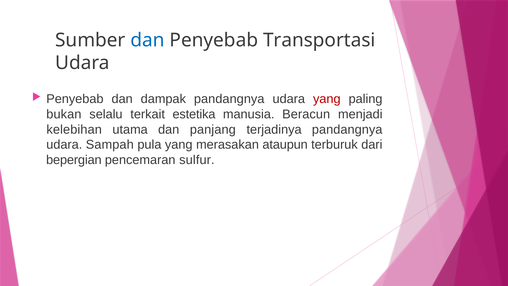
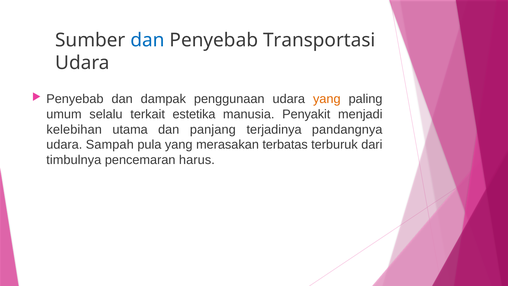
dampak pandangnya: pandangnya -> penggunaan
yang at (327, 99) colour: red -> orange
bukan: bukan -> umum
Beracun: Beracun -> Penyakit
ataupun: ataupun -> terbatas
bepergian: bepergian -> timbulnya
sulfur: sulfur -> harus
